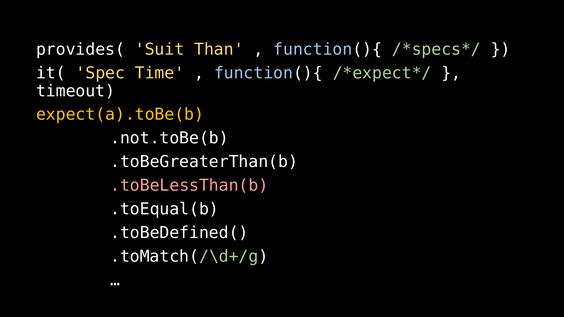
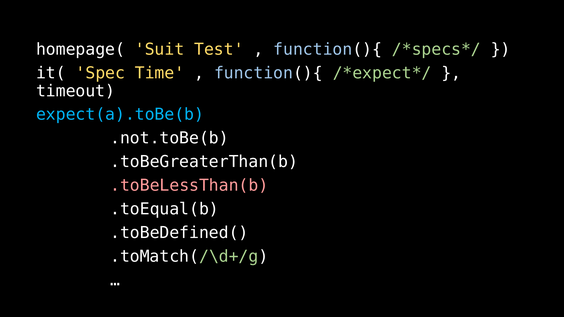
provides(: provides( -> homepage(
Than: Than -> Test
expect(a).toBe(b colour: yellow -> light blue
